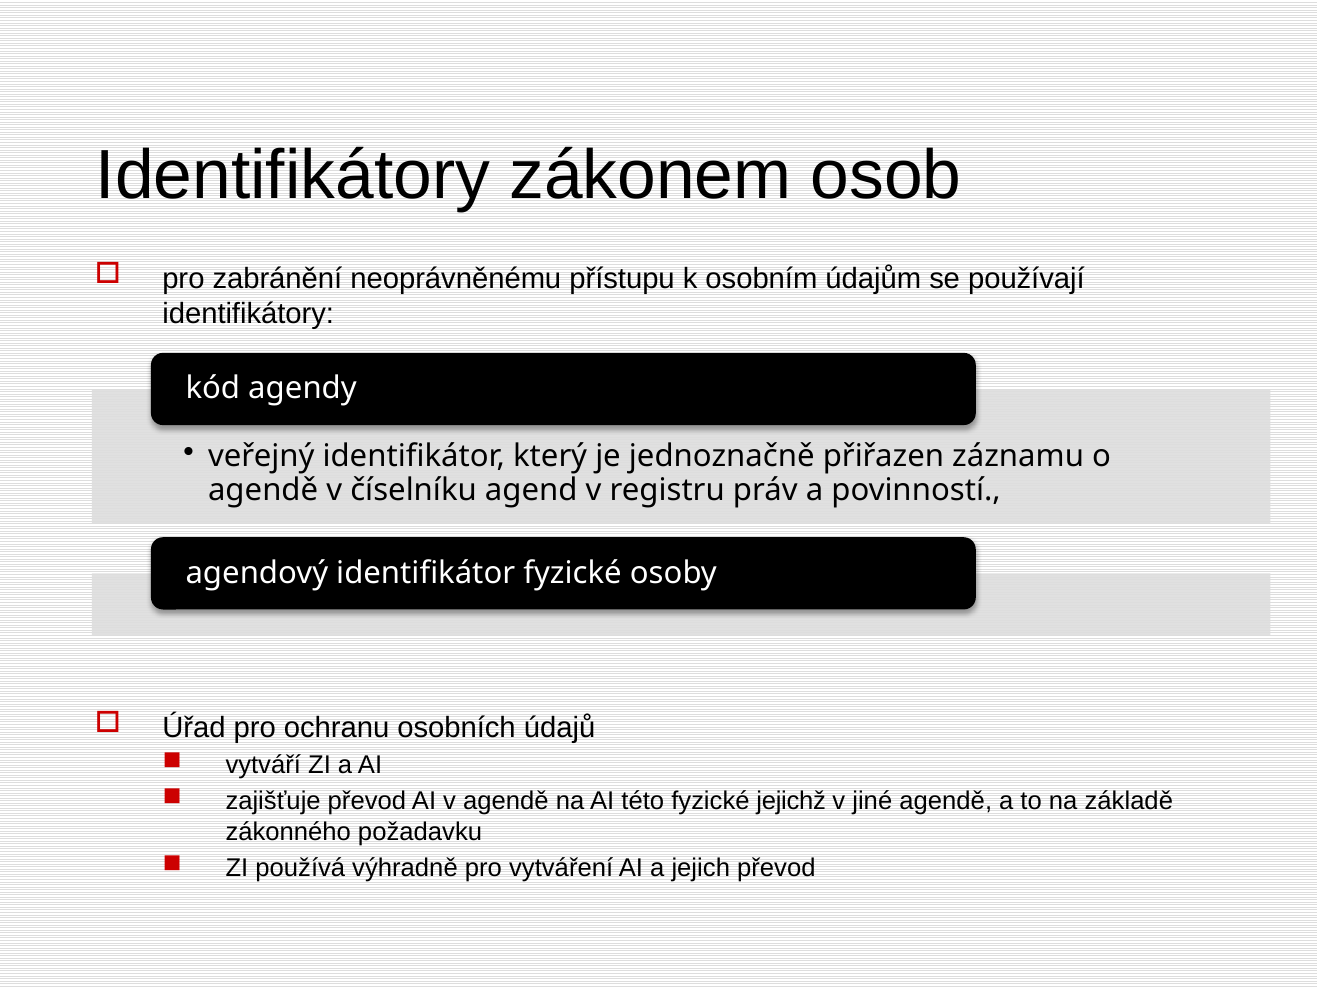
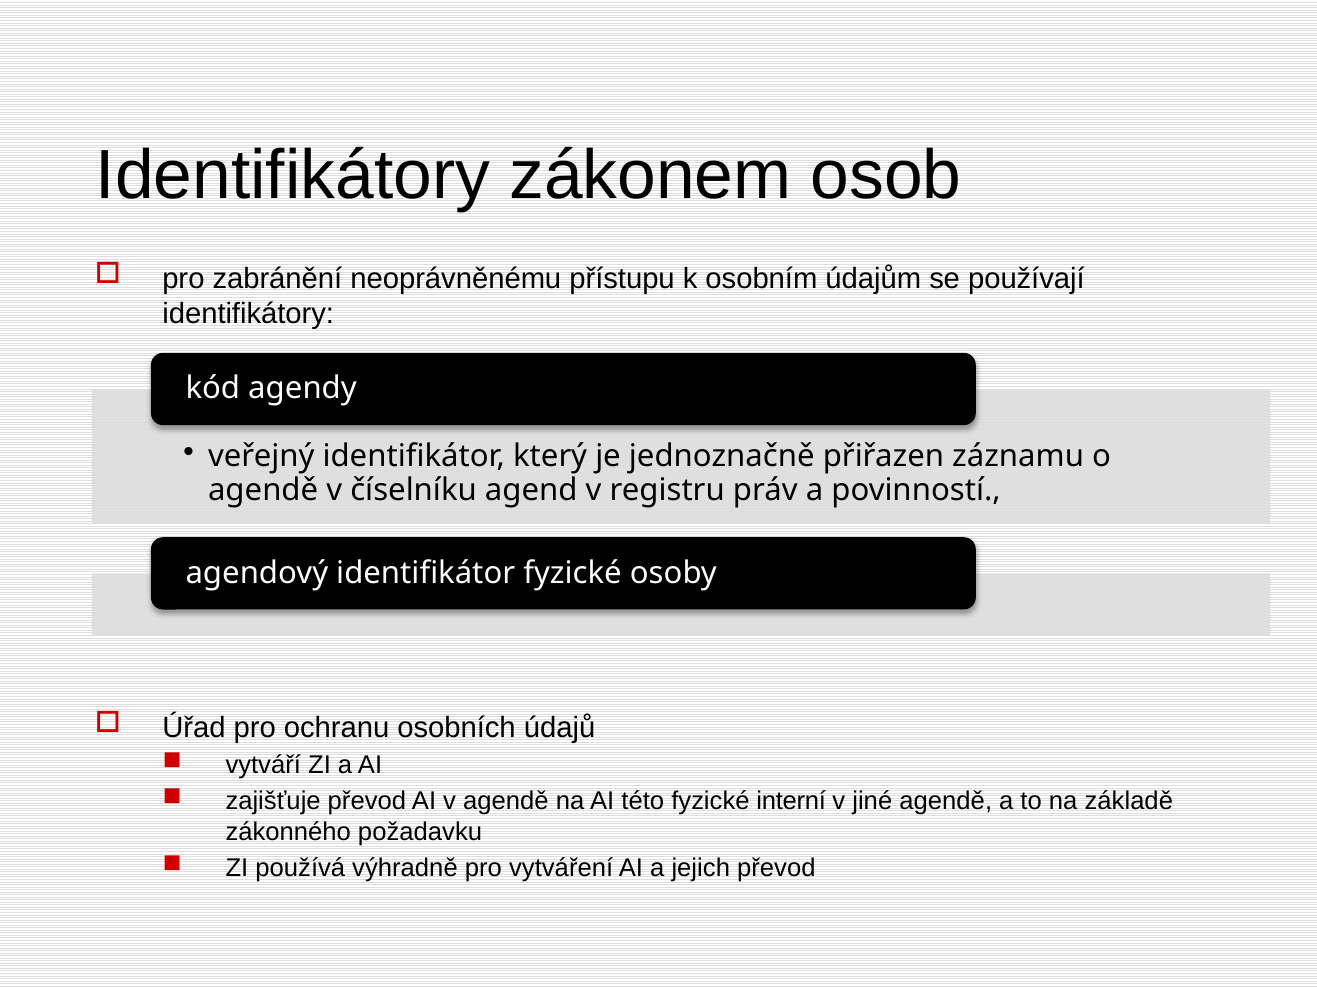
jejichž: jejichž -> interní
